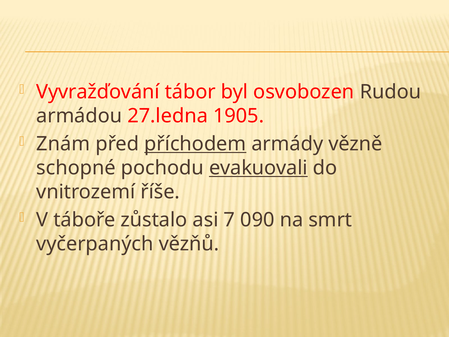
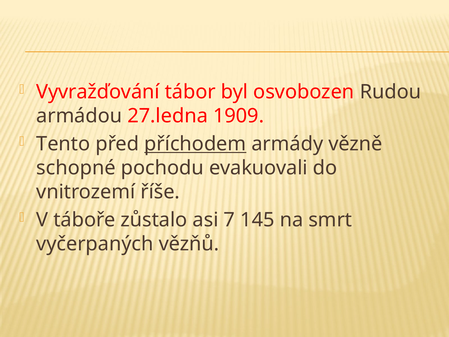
1905: 1905 -> 1909
Znám: Znám -> Tento
evakuovali underline: present -> none
090: 090 -> 145
